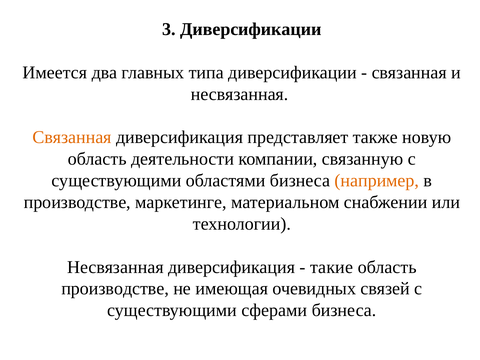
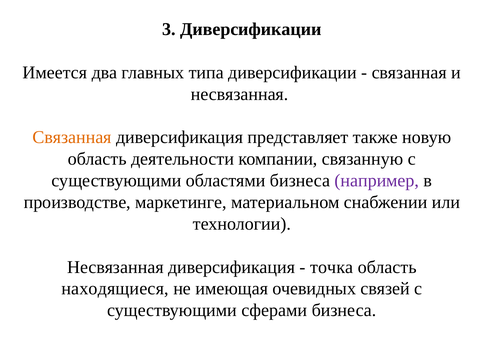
например colour: orange -> purple
такие: такие -> точка
производстве at (115, 289): производстве -> находящиеся
